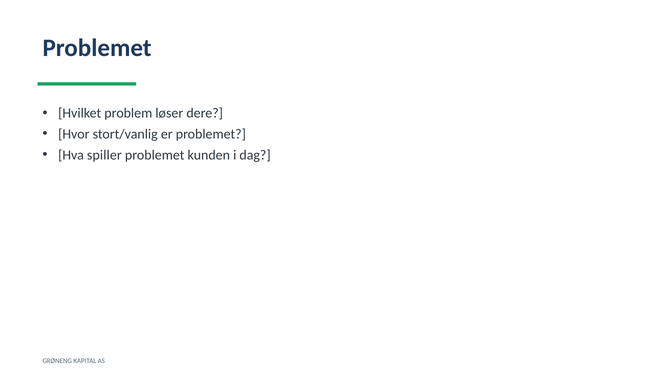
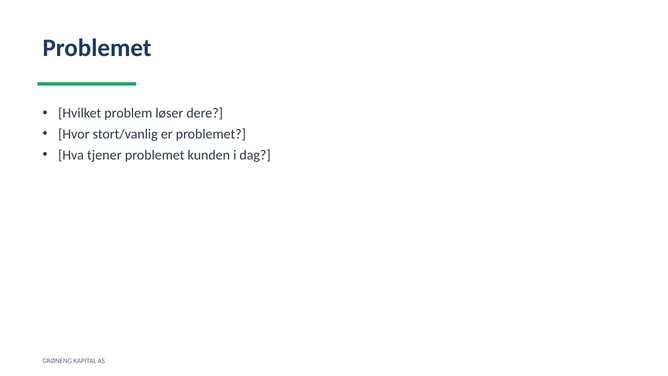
spiller: spiller -> tjener
